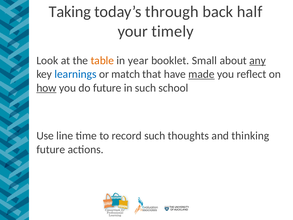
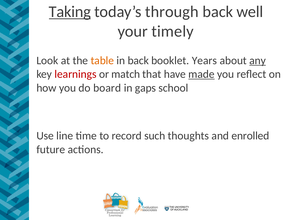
Taking underline: none -> present
half: half -> well
in year: year -> back
Small: Small -> Years
learnings colour: blue -> red
how underline: present -> none
do future: future -> board
in such: such -> gaps
thinking: thinking -> enrolled
